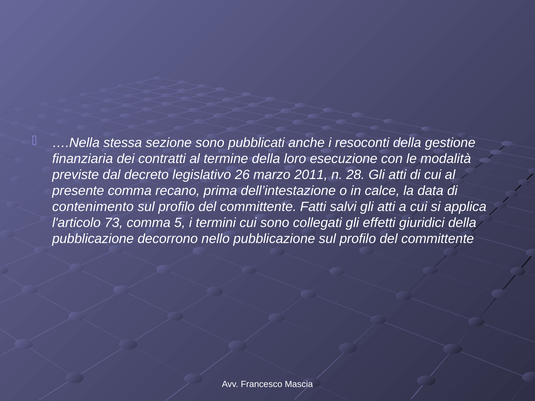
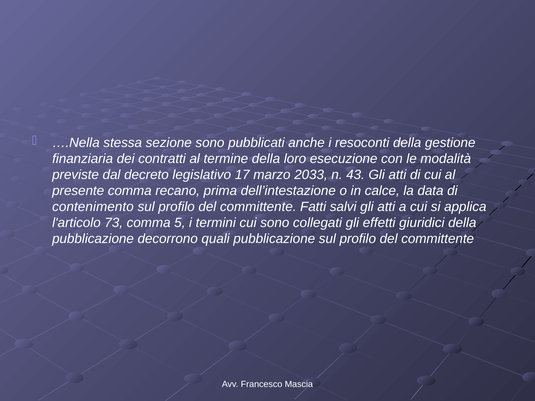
26: 26 -> 17
2011: 2011 -> 2033
28: 28 -> 43
nello: nello -> quali
